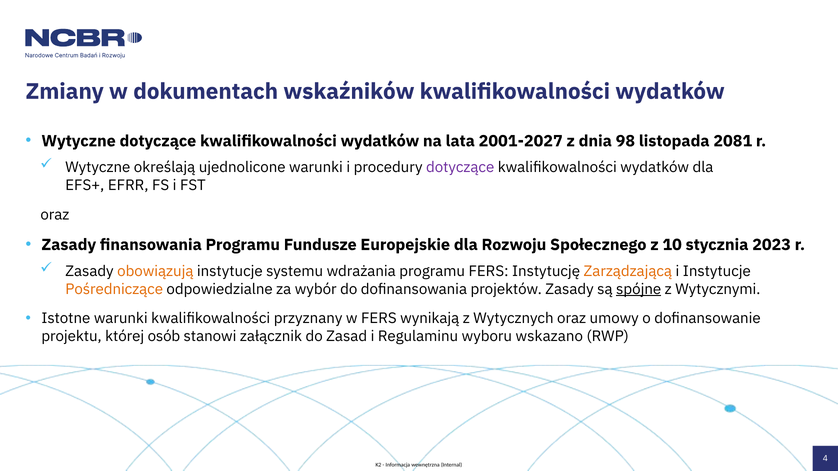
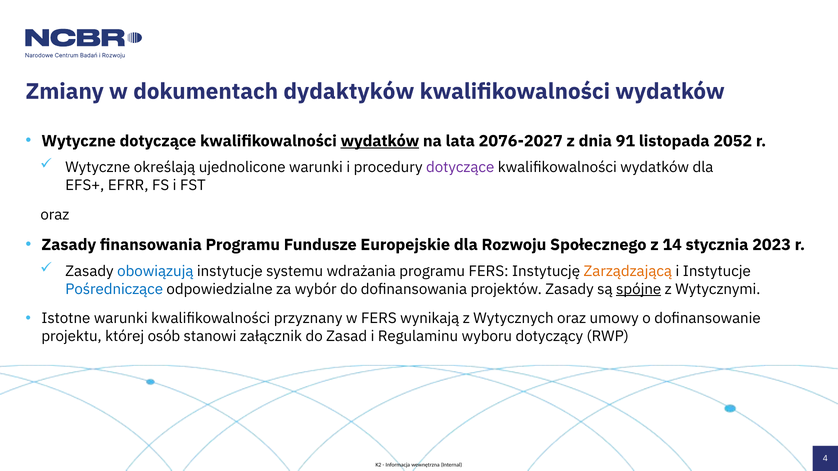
wskaźników: wskaźników -> dydaktyków
wydatków at (380, 141) underline: none -> present
2001-2027: 2001-2027 -> 2076-2027
98: 98 -> 91
2081: 2081 -> 2052
10: 10 -> 14
obowiązują colour: orange -> blue
Pośredniczące colour: orange -> blue
wskazano: wskazano -> dotyczący
